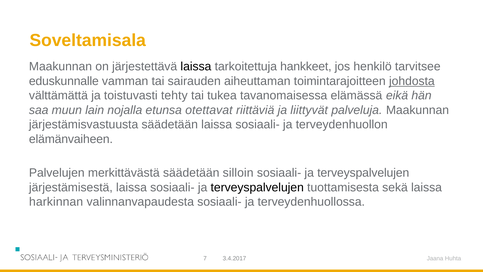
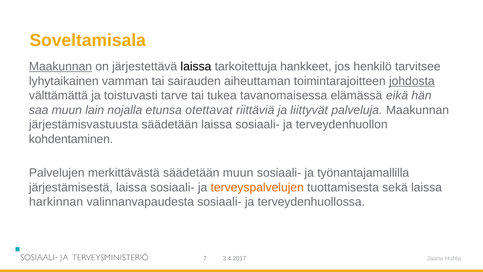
Maakunnan at (61, 66) underline: none -> present
eduskunnalle: eduskunnalle -> lyhytaikainen
tehty: tehty -> tarve
elämänvaiheen: elämänvaiheen -> kohdentaminen
säädetään silloin: silloin -> muun
terveyspalvelujen at (363, 173): terveyspalvelujen -> työnantajamallilla
terveyspalvelujen at (257, 187) colour: black -> orange
